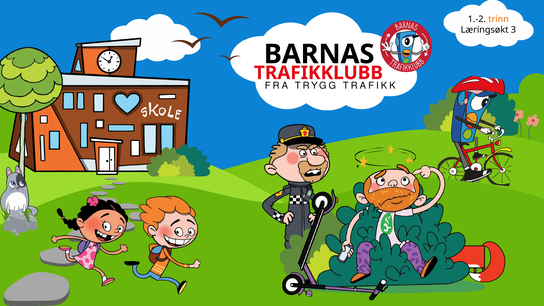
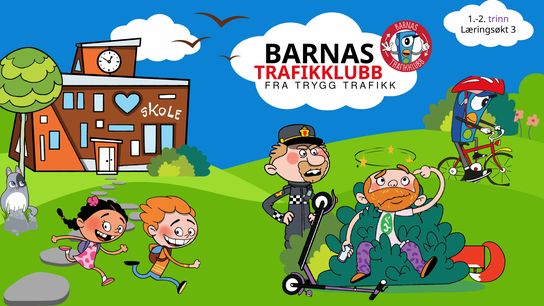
trinn colour: orange -> purple
